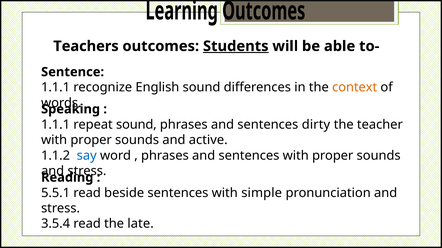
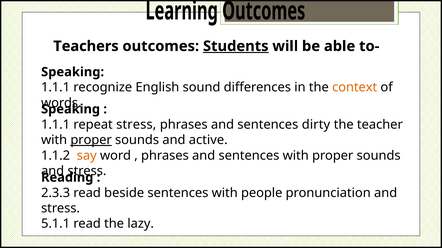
Sentence at (73, 72): Sentence -> Speaking
repeat sound: sound -> stress
proper at (91, 140) underline: none -> present
say colour: blue -> orange
5.5.1: 5.5.1 -> 2.3.3
simple: simple -> people
3.5.4: 3.5.4 -> 5.1.1
late: late -> lazy
